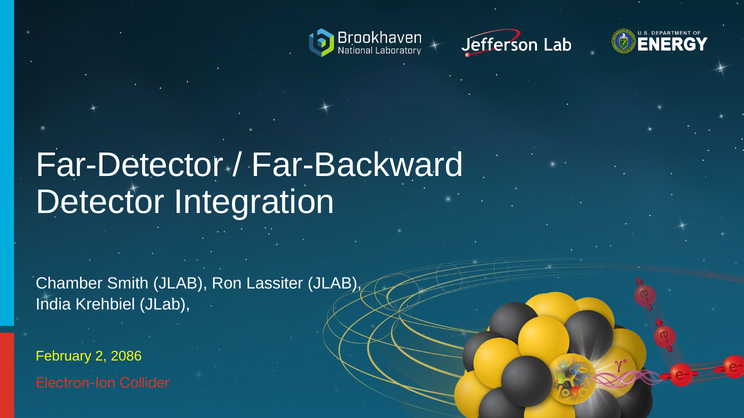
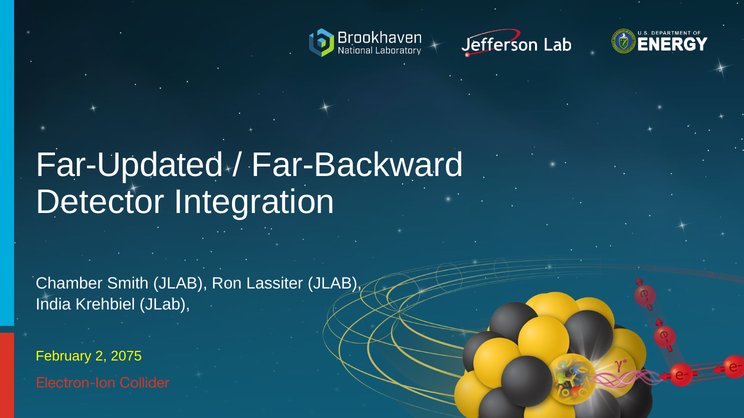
Far-Detector: Far-Detector -> Far-Updated
2086: 2086 -> 2075
